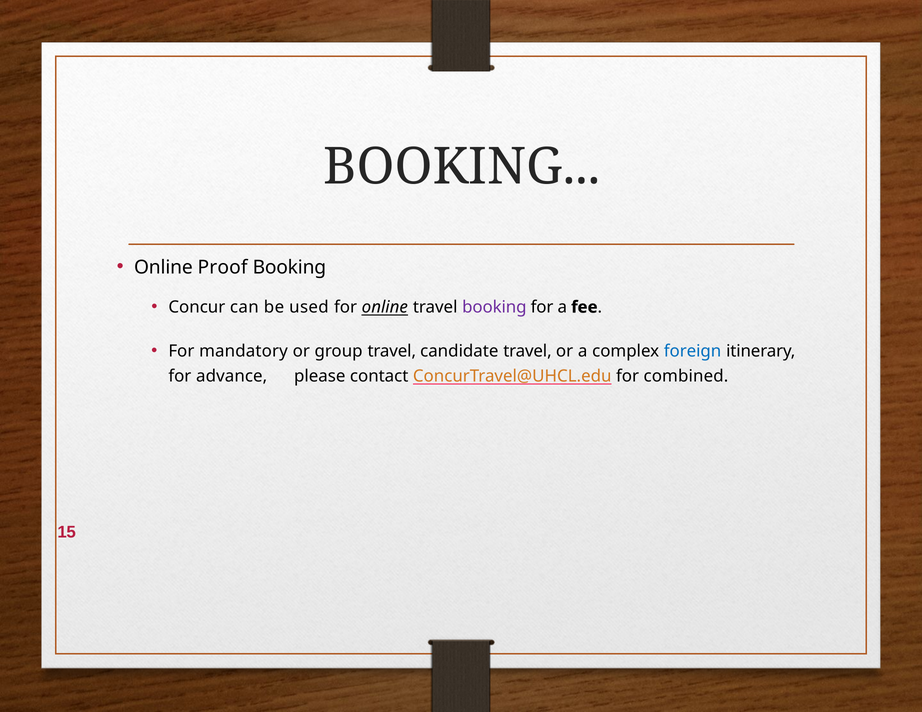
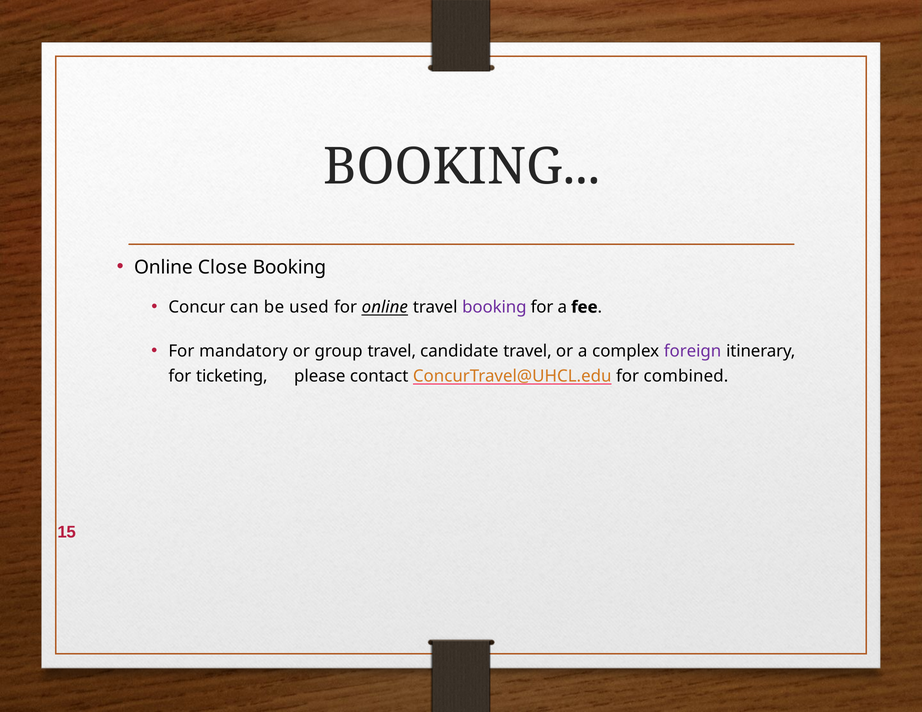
Proof: Proof -> Close
foreign colour: blue -> purple
advance: advance -> ticketing
